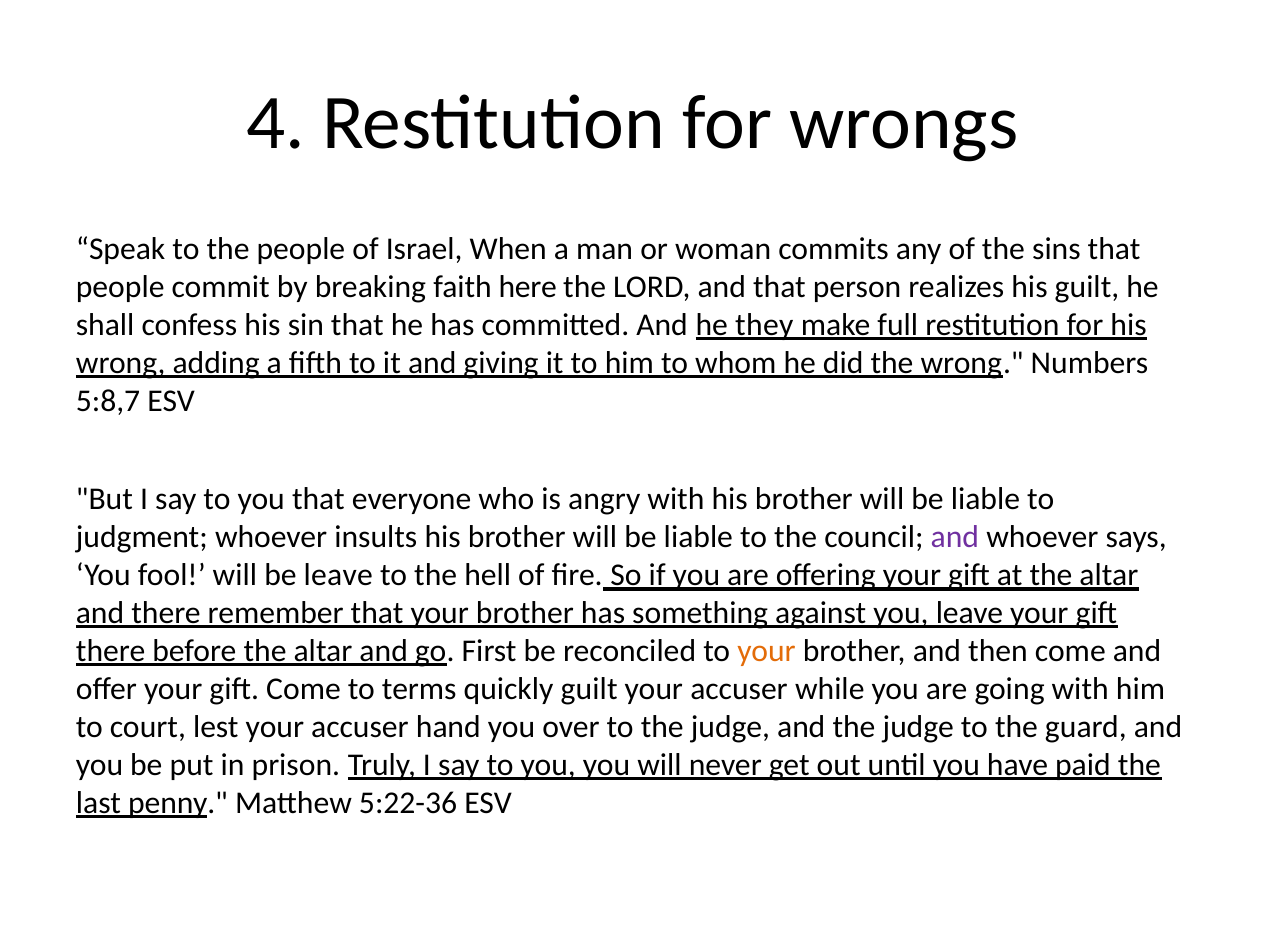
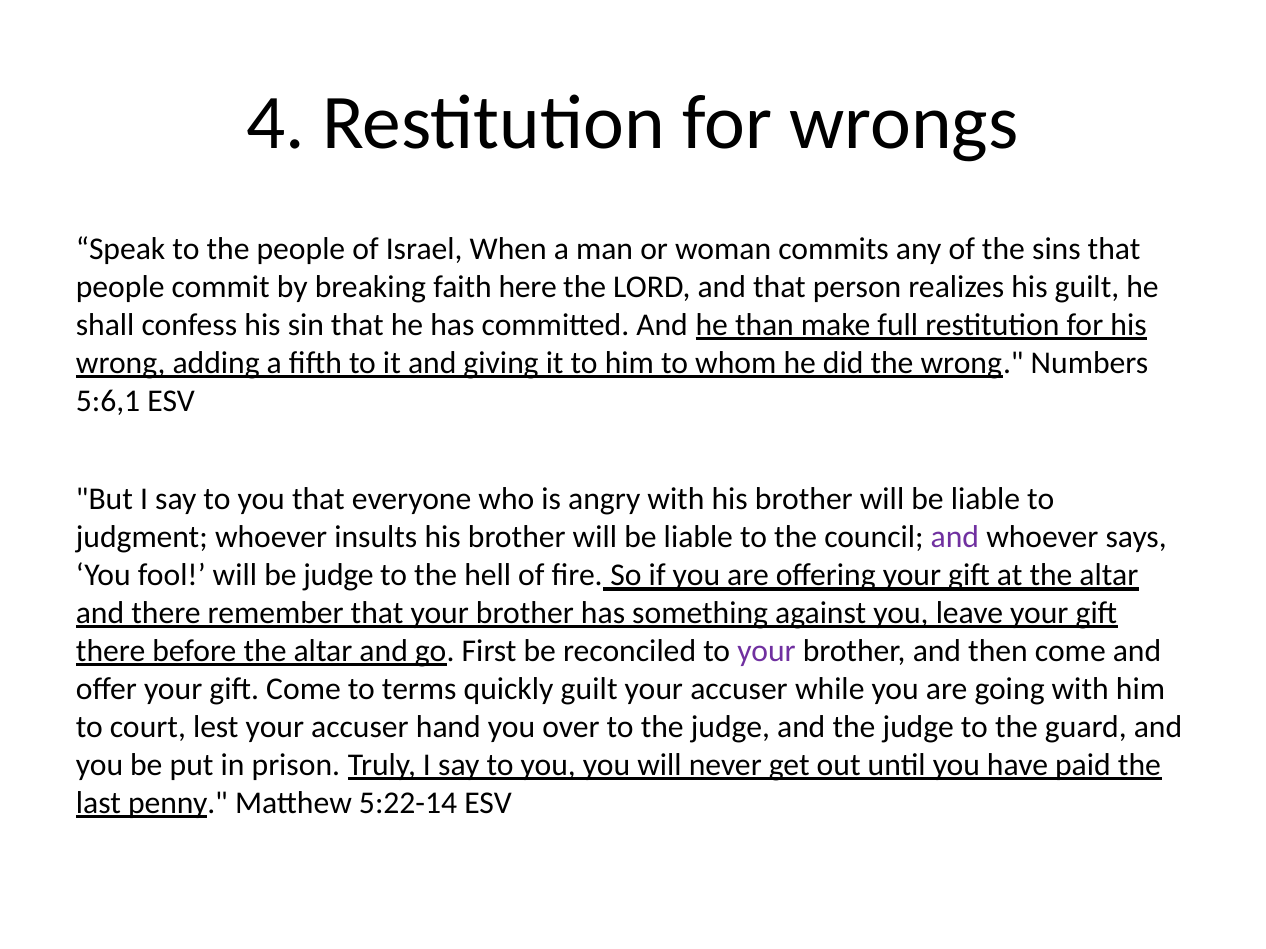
they: they -> than
5:8,7: 5:8,7 -> 5:6,1
be leave: leave -> judge
your at (766, 651) colour: orange -> purple
5:22-36: 5:22-36 -> 5:22-14
